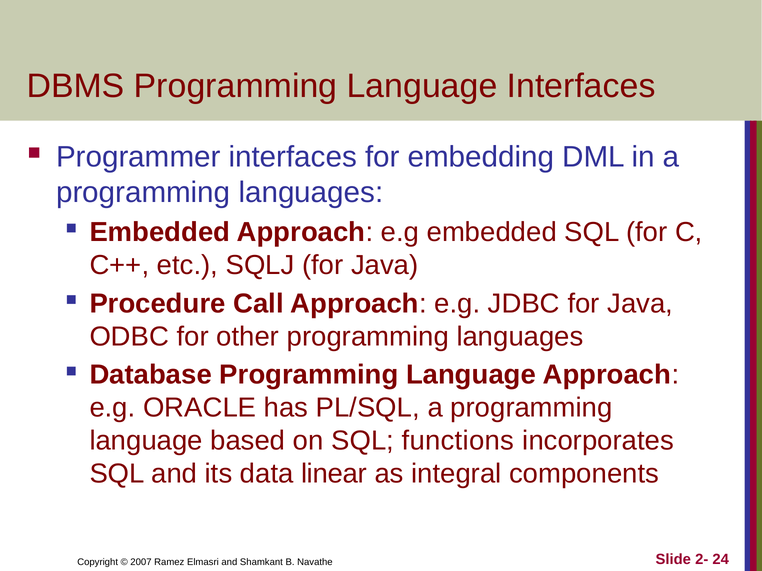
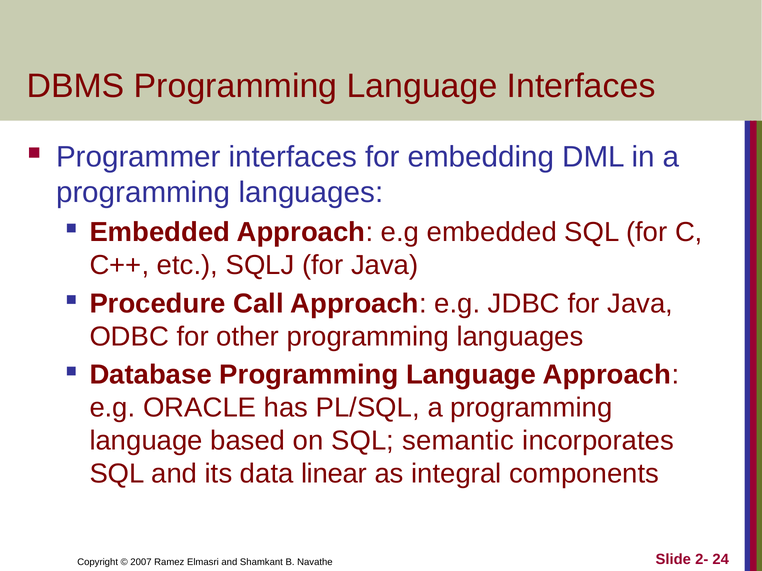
functions: functions -> semantic
